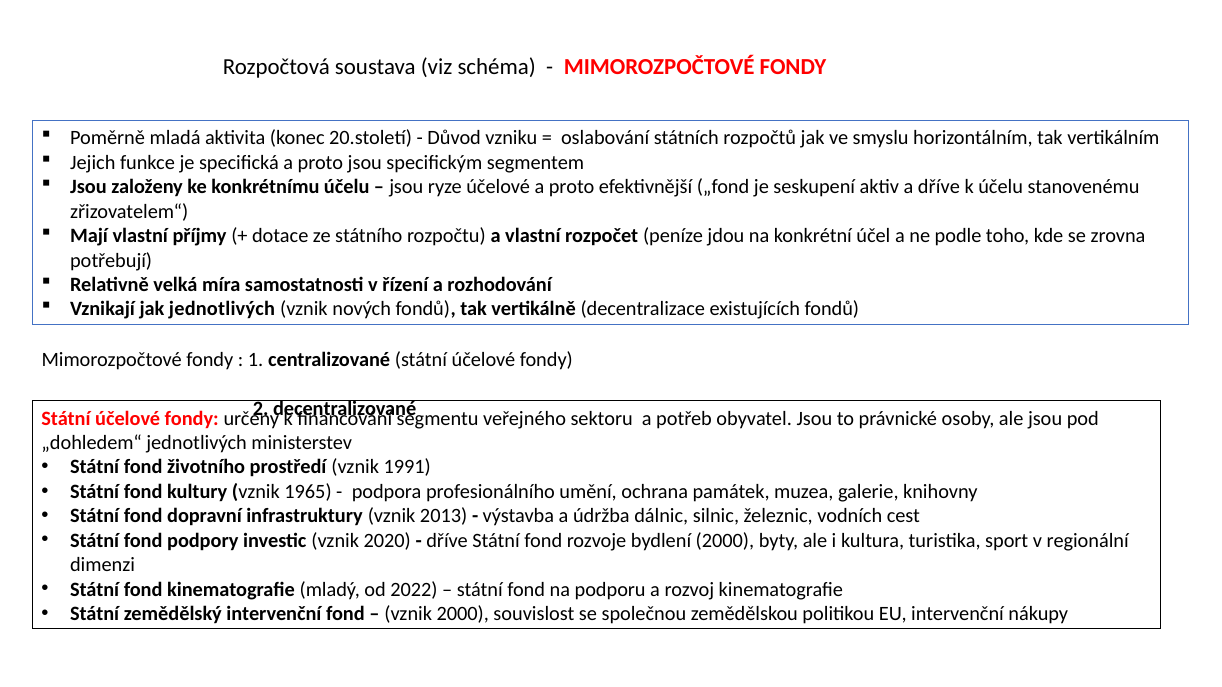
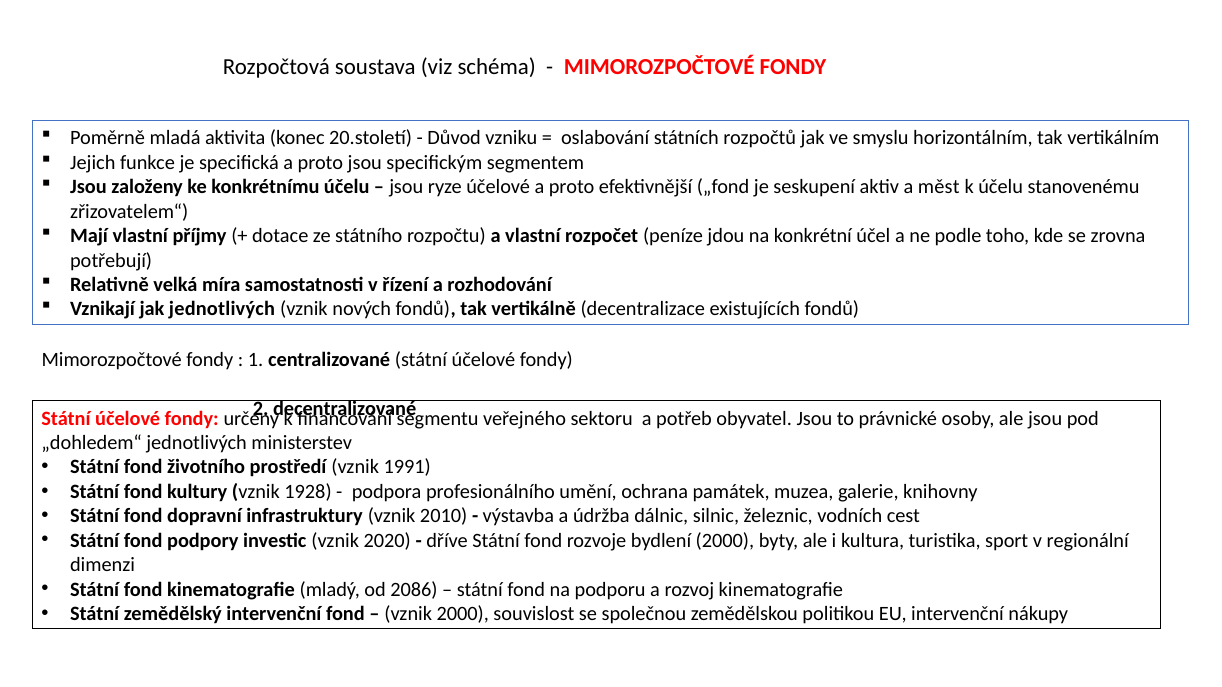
a dříve: dříve -> měst
1965: 1965 -> 1928
2013: 2013 -> 2010
2022: 2022 -> 2086
